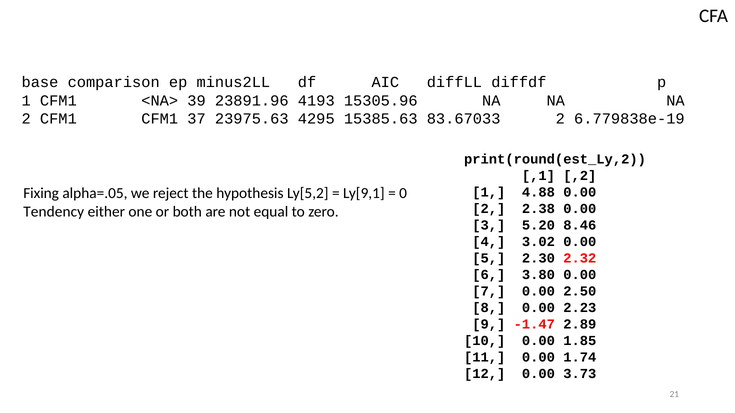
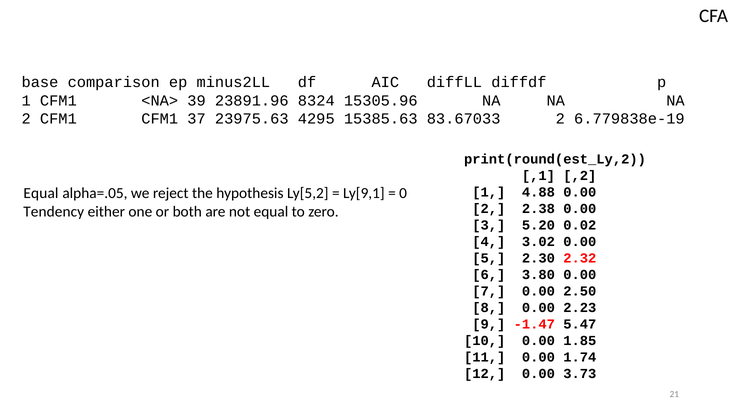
4193: 4193 -> 8324
Fixing at (41, 194): Fixing -> Equal
8.46: 8.46 -> 0.02
2.89: 2.89 -> 5.47
